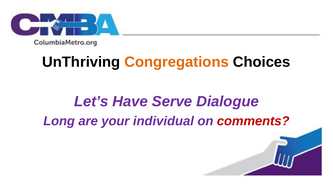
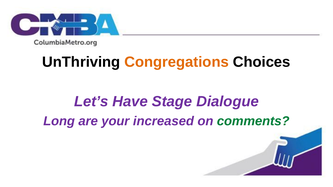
Serve: Serve -> Stage
individual: individual -> increased
comments colour: red -> green
